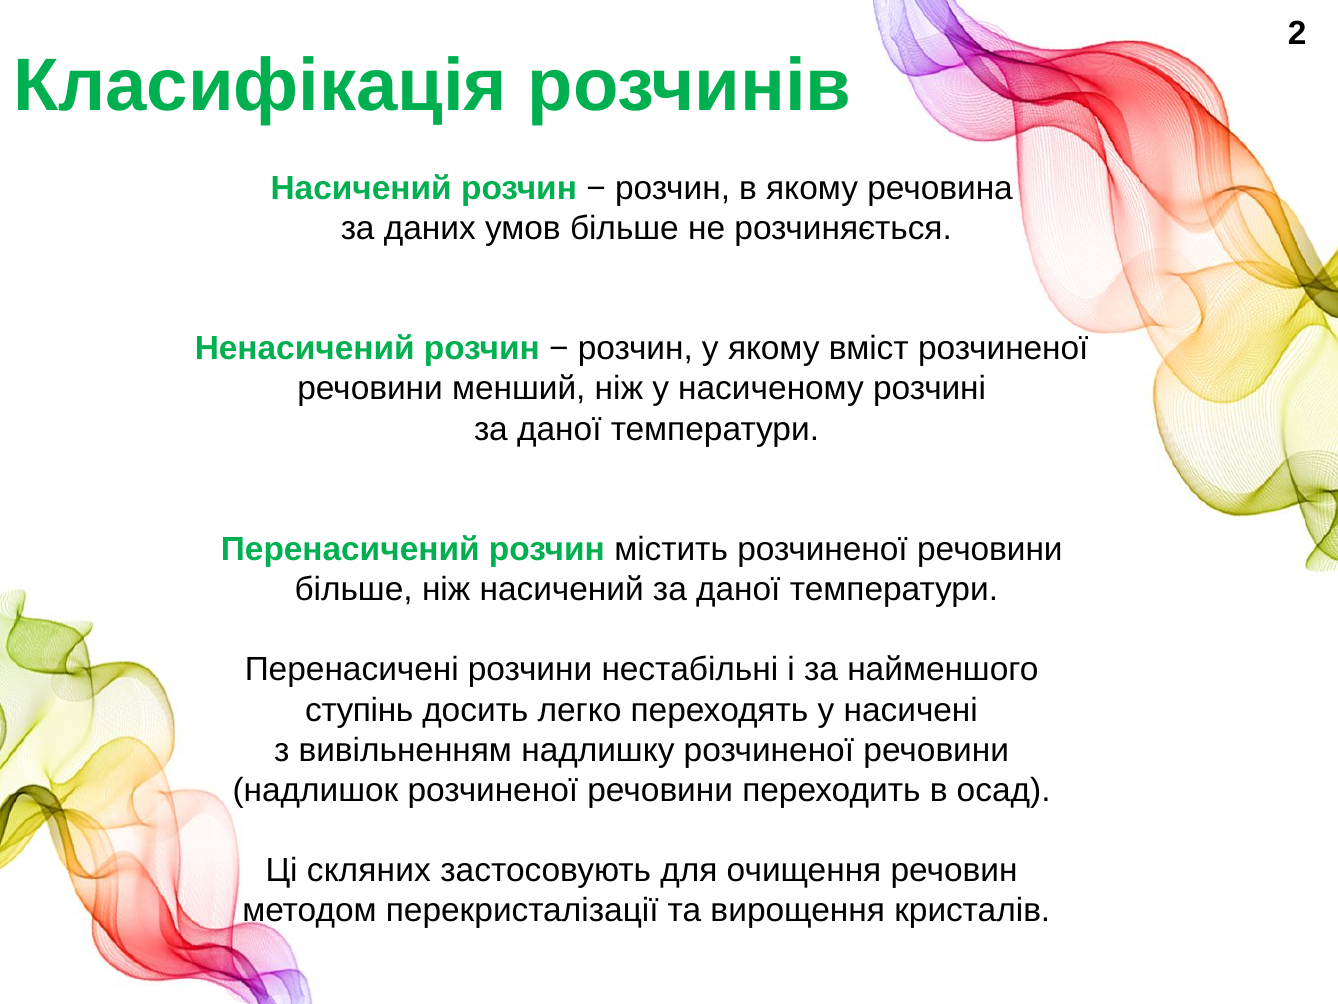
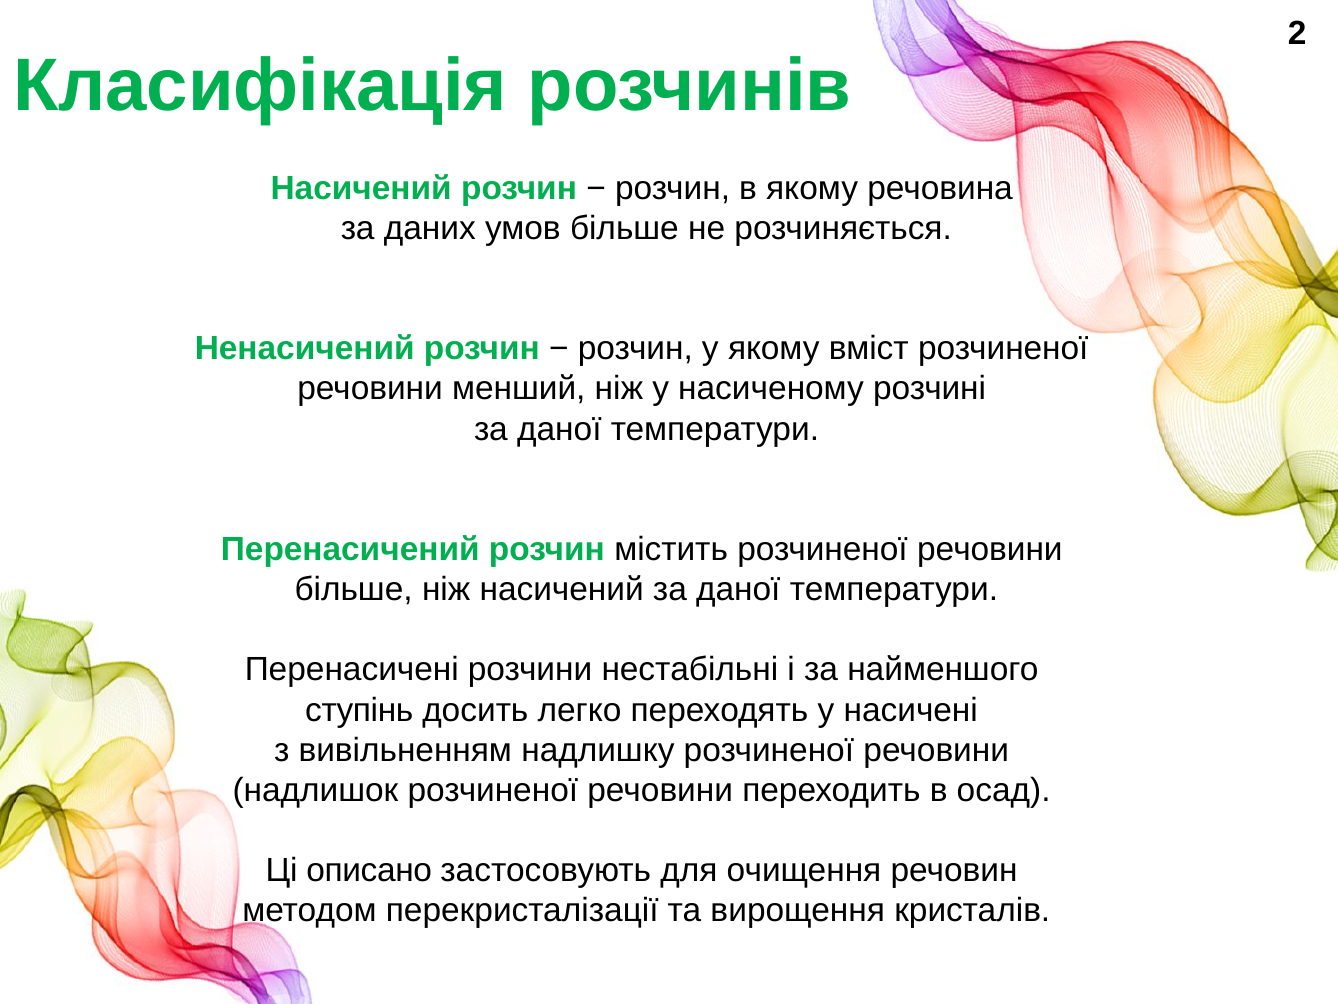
скляних: скляних -> описано
